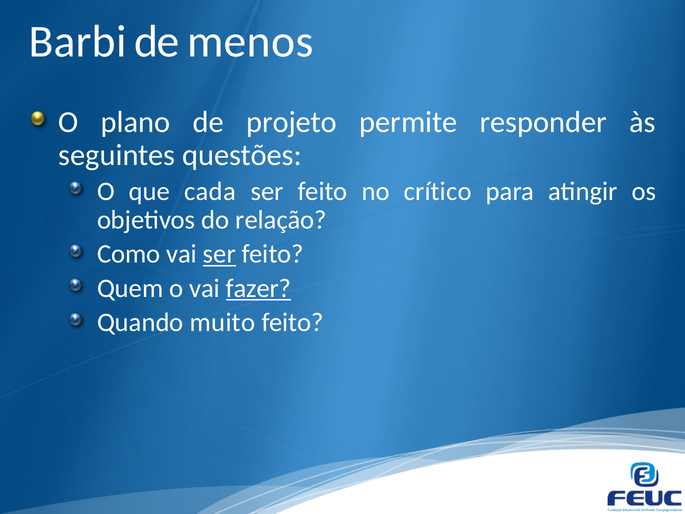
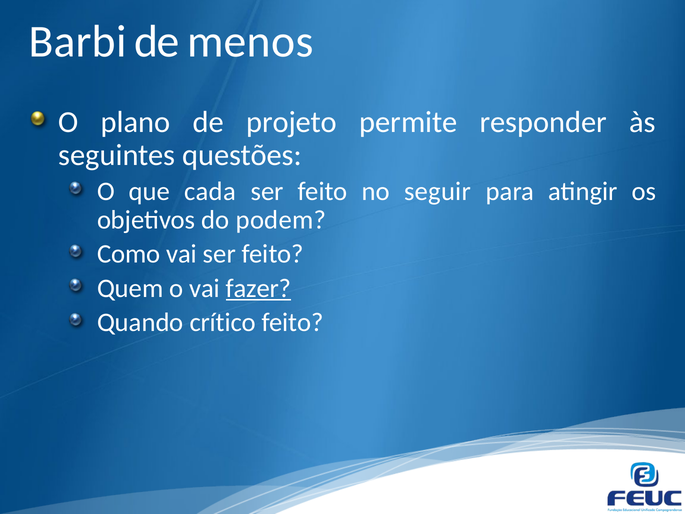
crítico: crítico -> seguir
relação: relação -> podem
ser at (219, 254) underline: present -> none
muito: muito -> crítico
